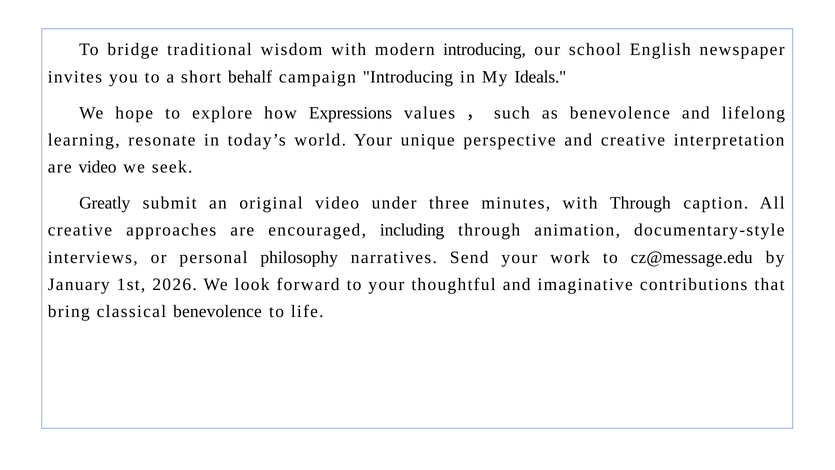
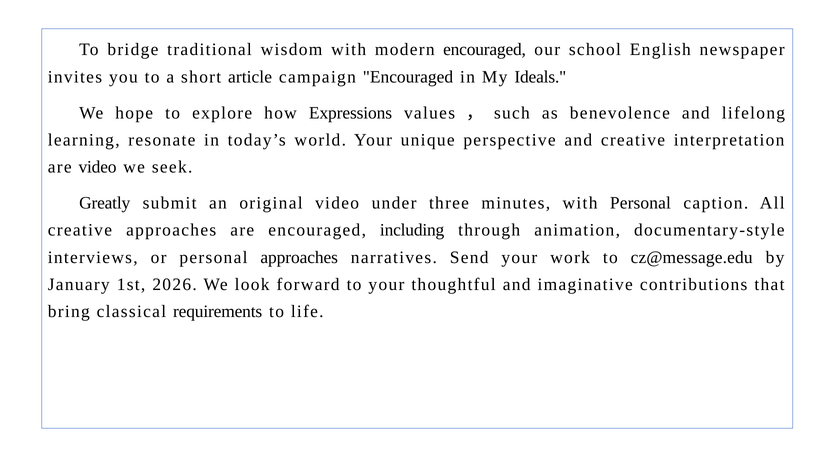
modern introducing: introducing -> encouraged
behalf: behalf -> article
campaign Introducing: Introducing -> Encouraged
with Through: Through -> Personal
personal philosophy: philosophy -> approaches
classical benevolence: benevolence -> requirements
